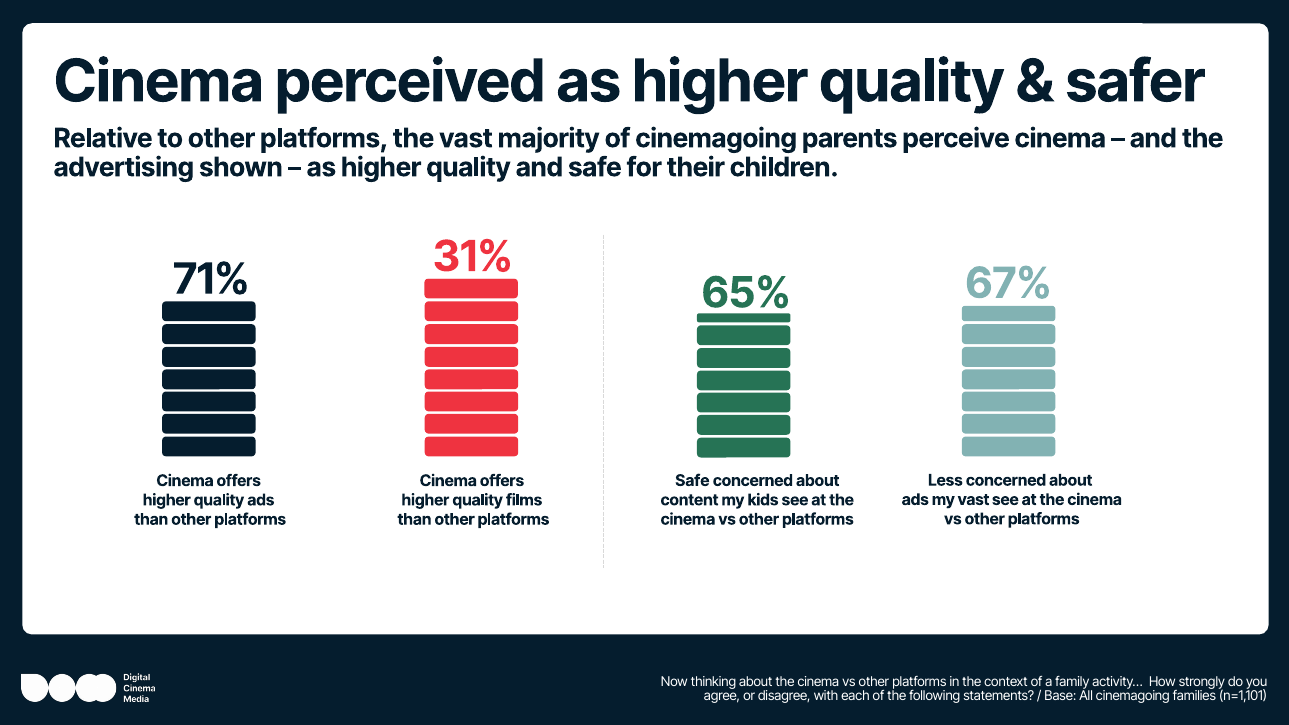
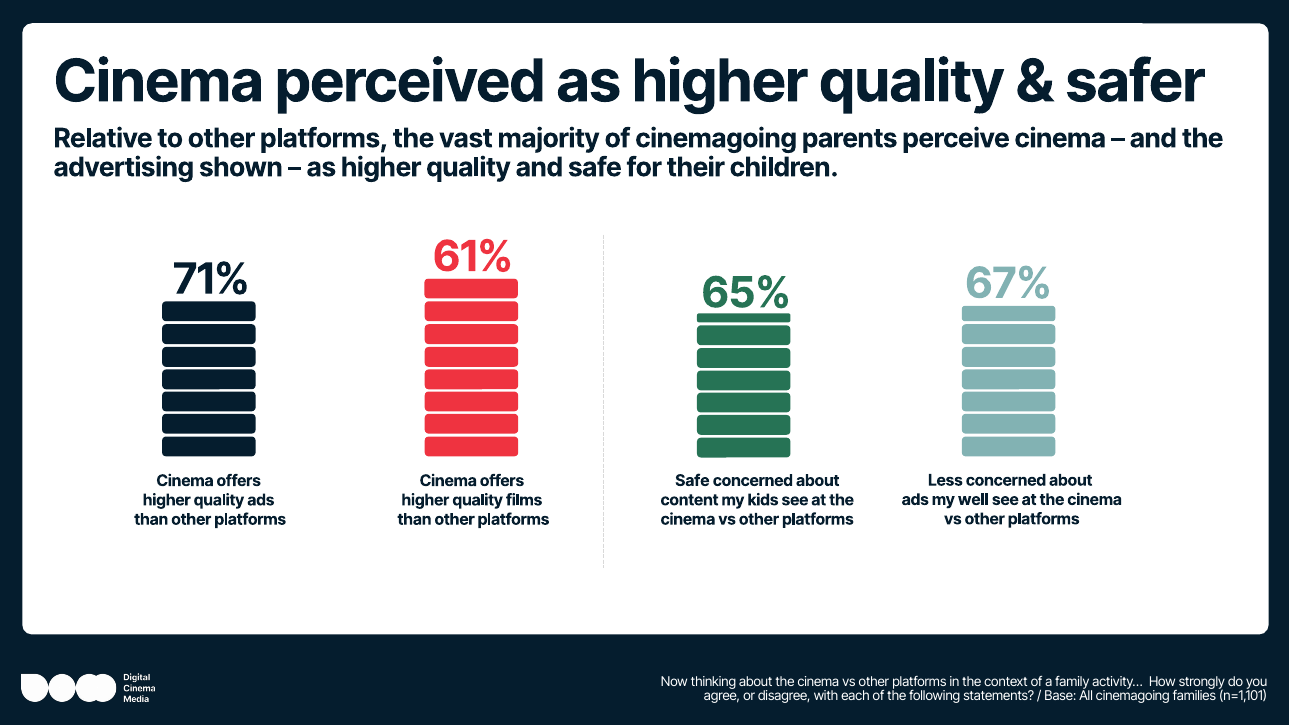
31%: 31% -> 61%
my vast: vast -> well
